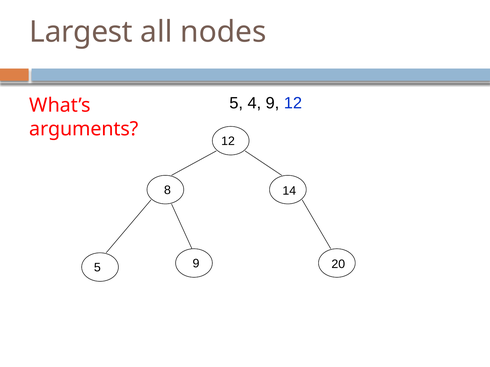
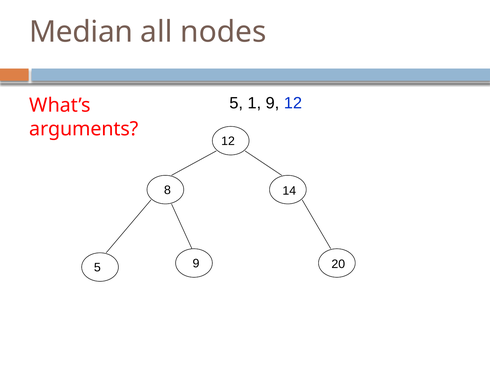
Largest: Largest -> Median
4: 4 -> 1
